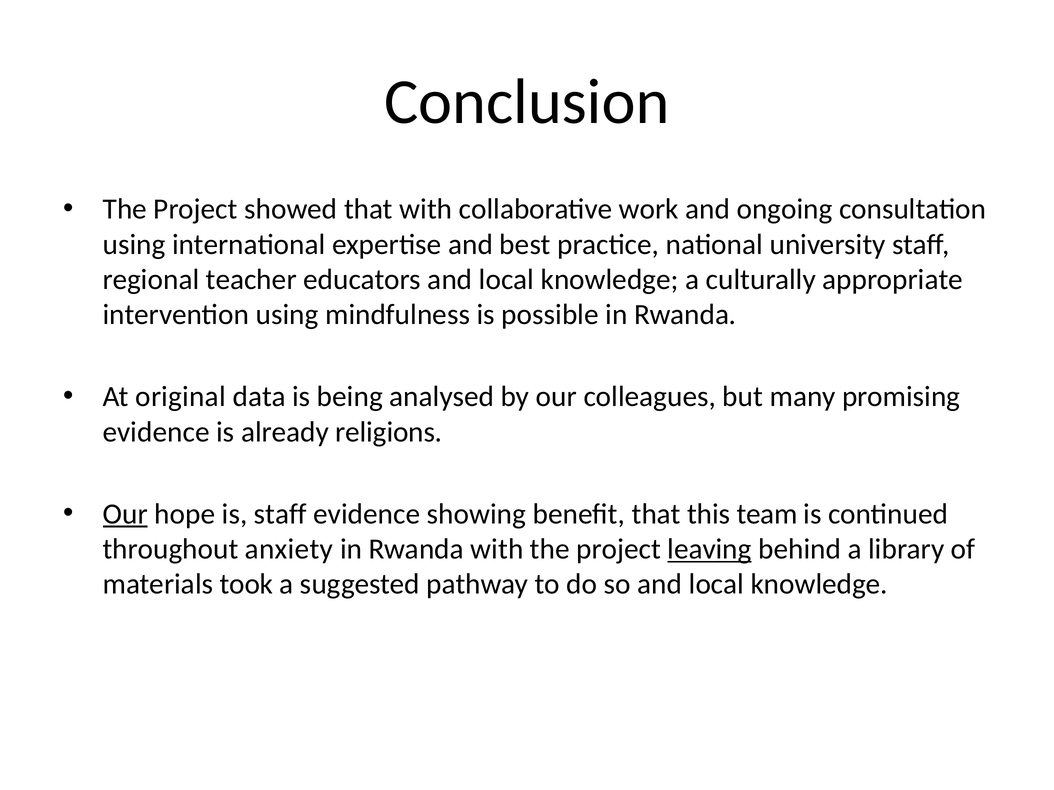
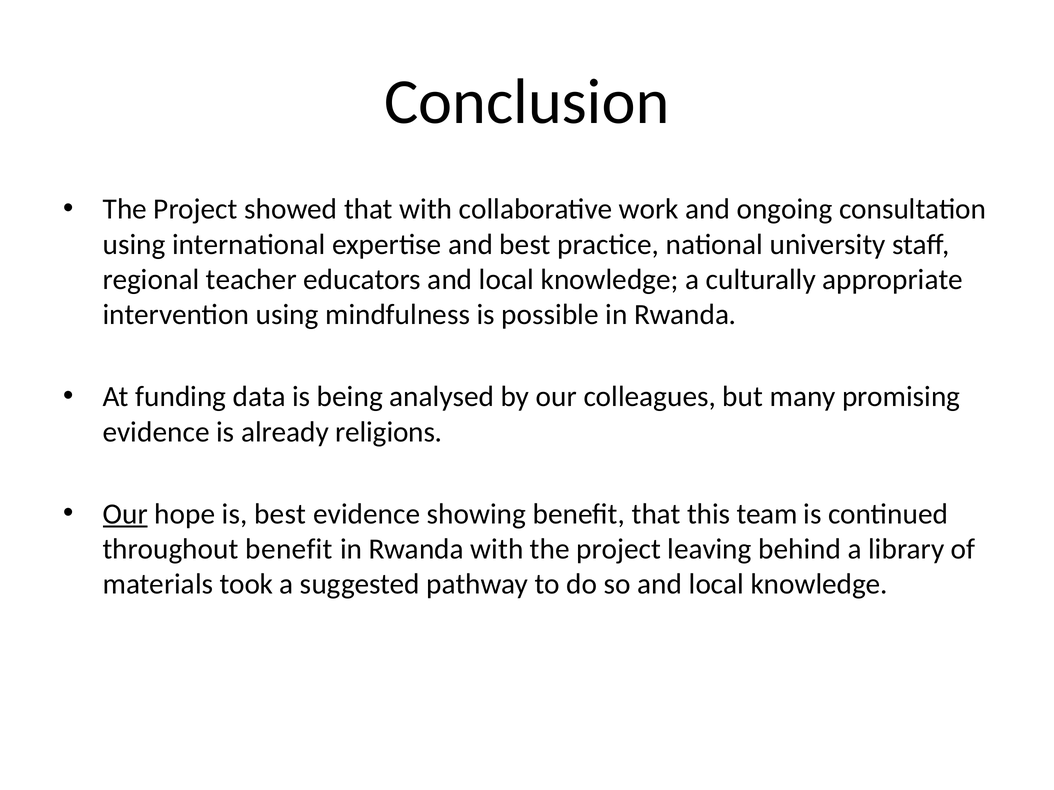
original: original -> funding
is staff: staff -> best
throughout anxiety: anxiety -> benefit
leaving underline: present -> none
